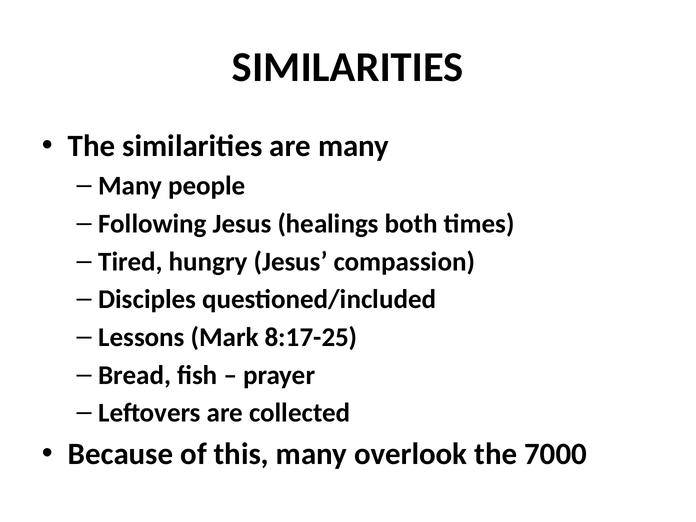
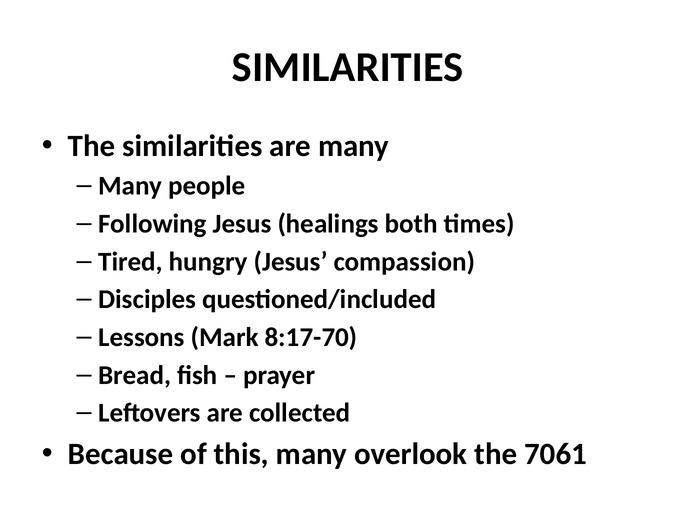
8:17-25: 8:17-25 -> 8:17-70
7000: 7000 -> 7061
